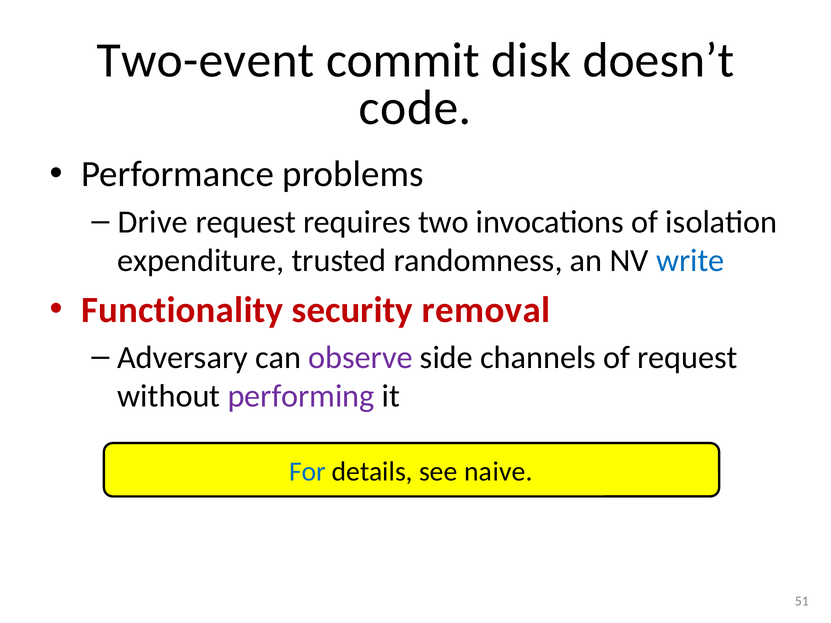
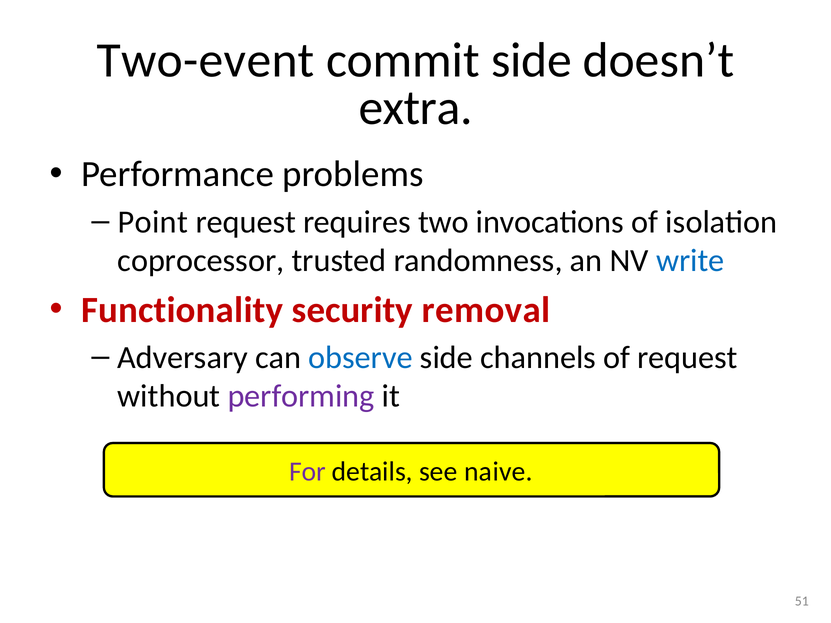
commit disk: disk -> side
code: code -> extra
Drive: Drive -> Point
expenditure: expenditure -> coprocessor
observe colour: purple -> blue
For colour: blue -> purple
